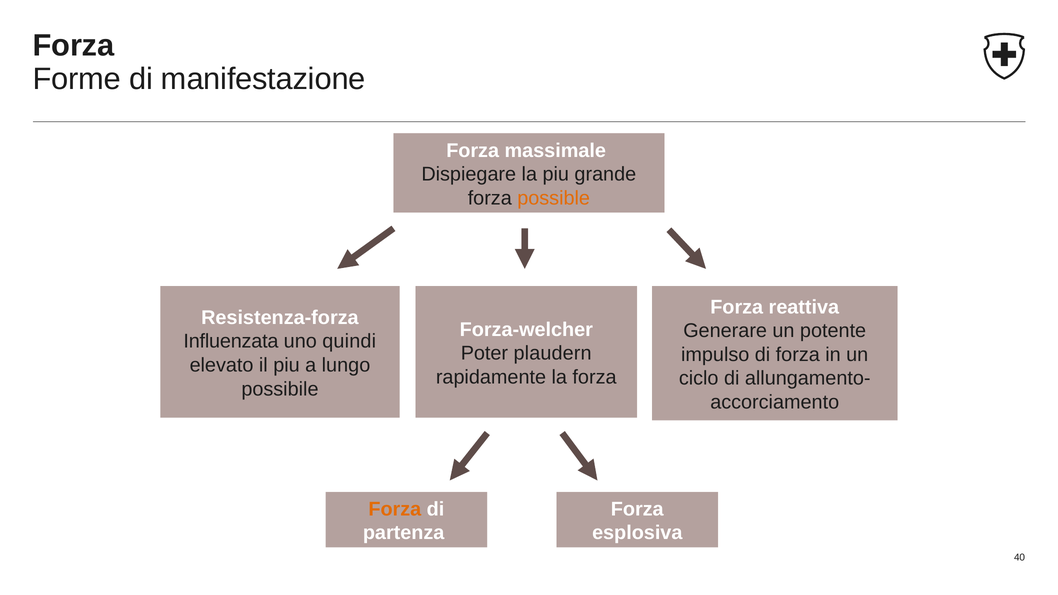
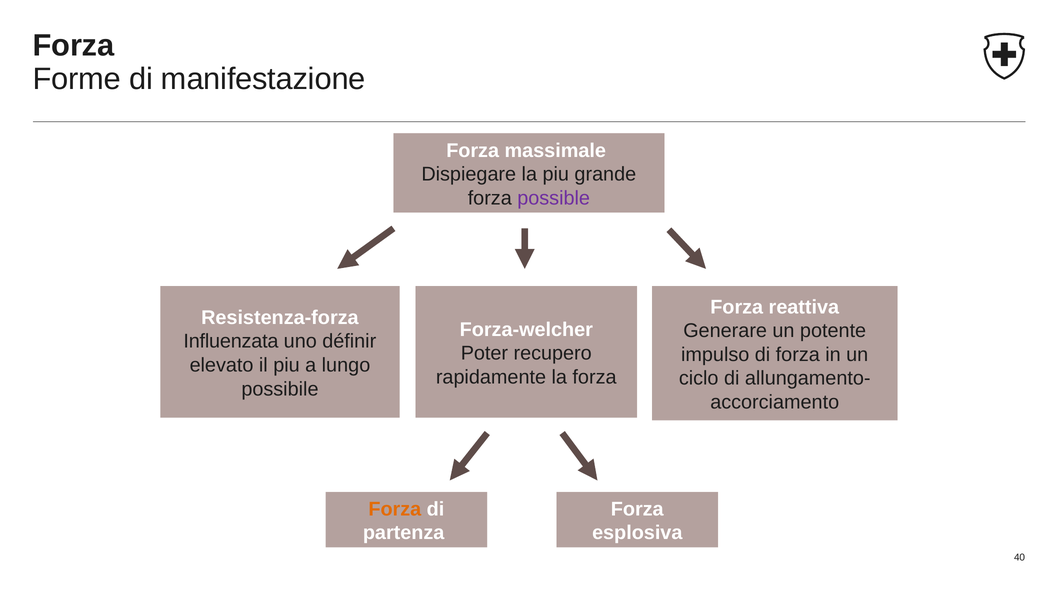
possible colour: orange -> purple
quindi: quindi -> définir
plaudern: plaudern -> recupero
